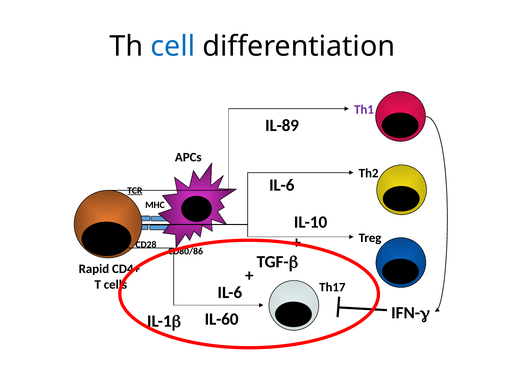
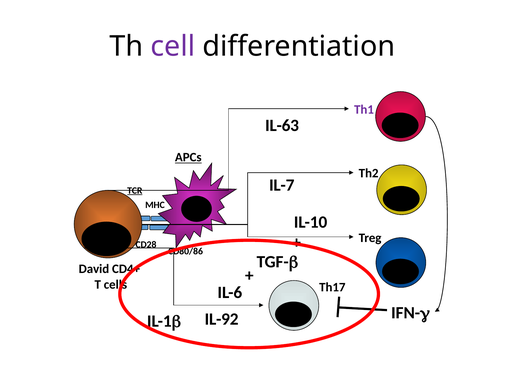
cell colour: blue -> purple
IL-89: IL-89 -> IL-63
APCs underline: none -> present
IL-6 at (282, 185): IL-6 -> IL-7
Rapid: Rapid -> David
IL-60: IL-60 -> IL-92
